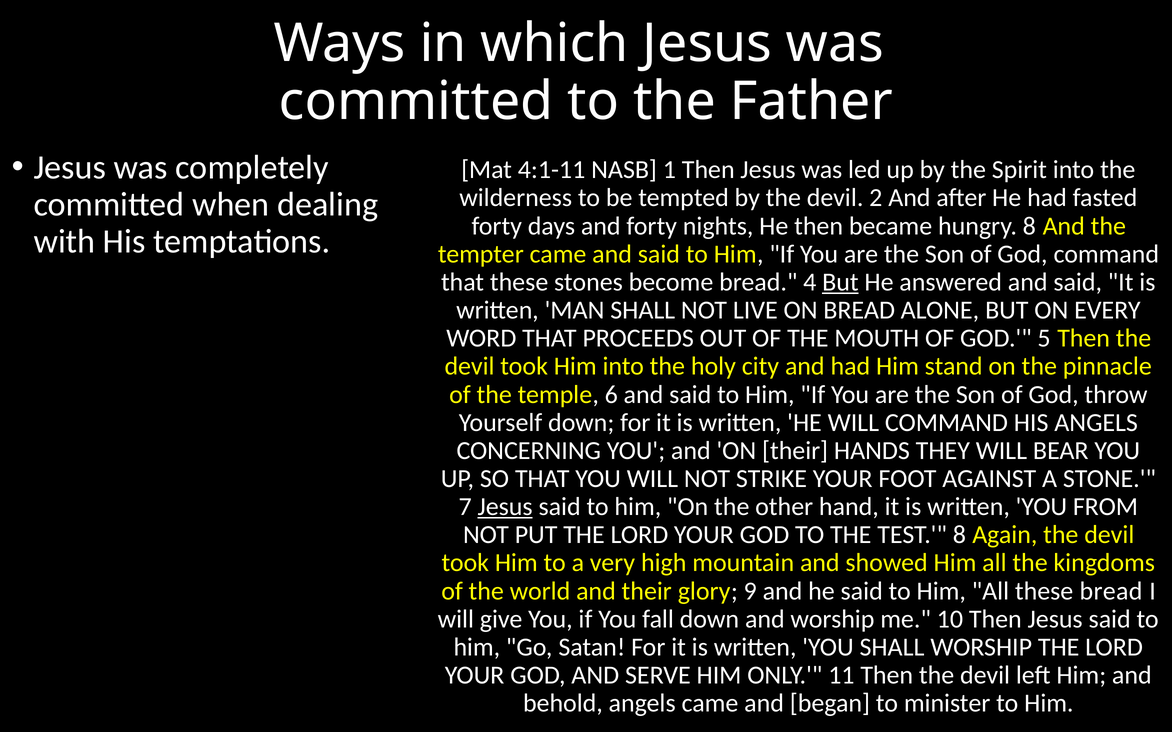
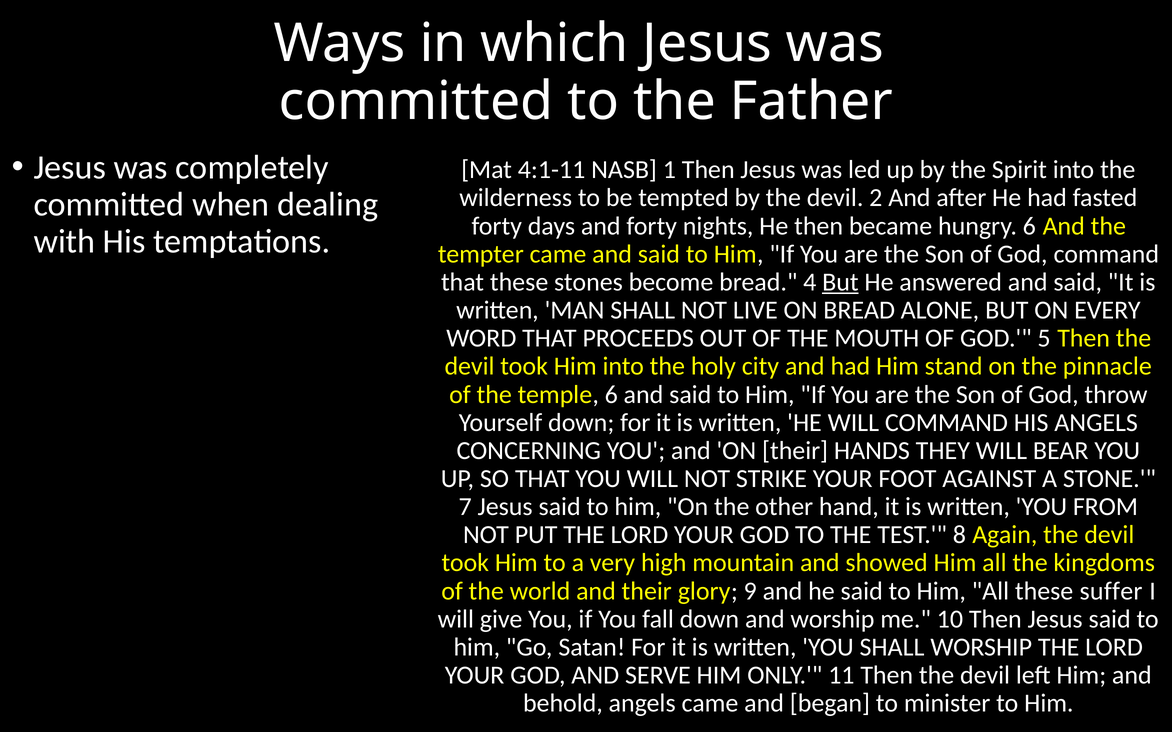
hungry 8: 8 -> 6
Jesus at (505, 507) underline: present -> none
these bread: bread -> suffer
